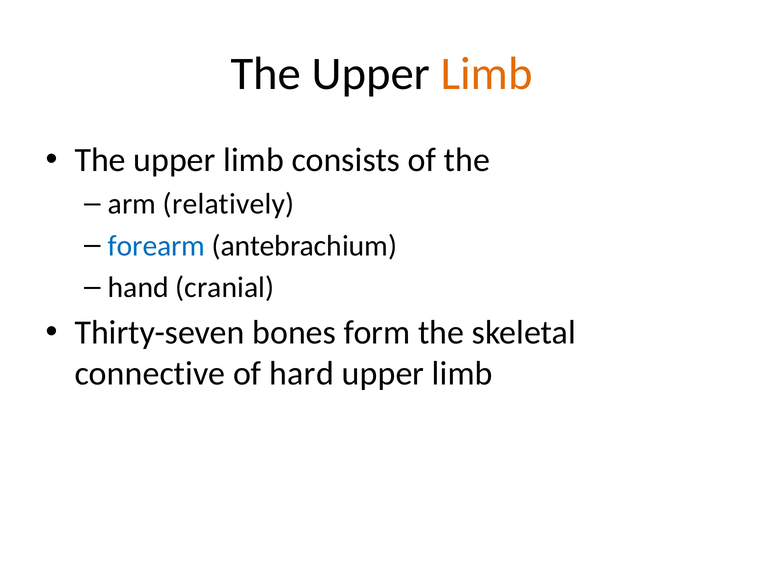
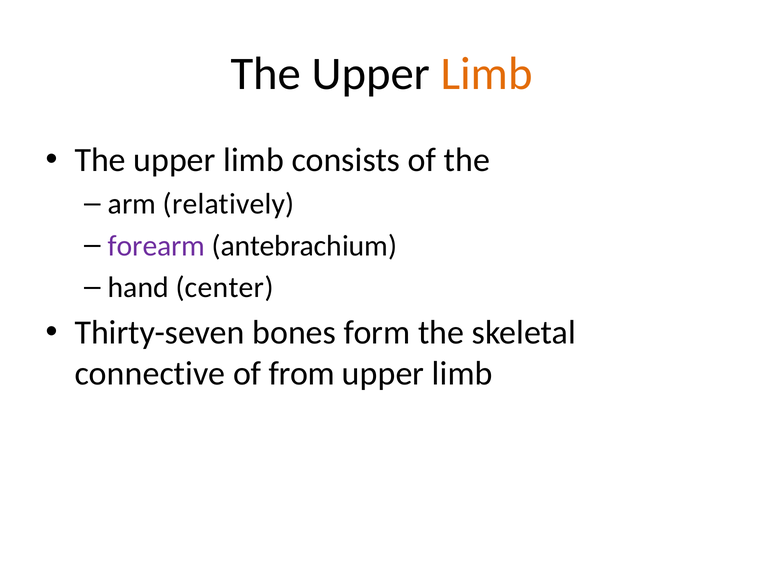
forearm colour: blue -> purple
cranial: cranial -> center
hard: hard -> from
